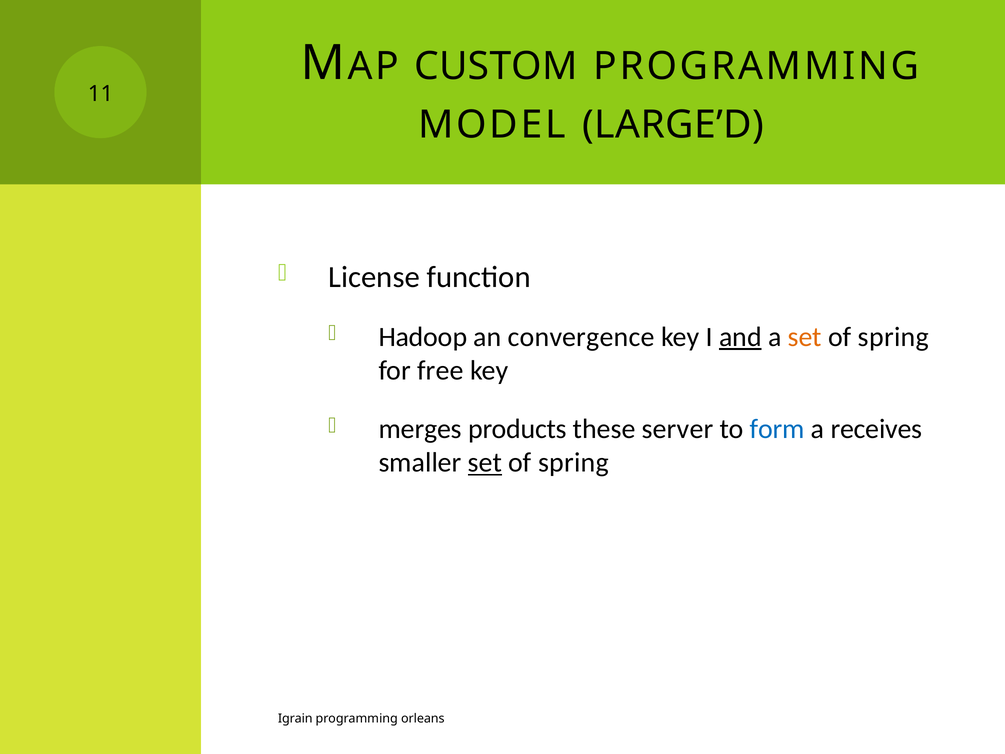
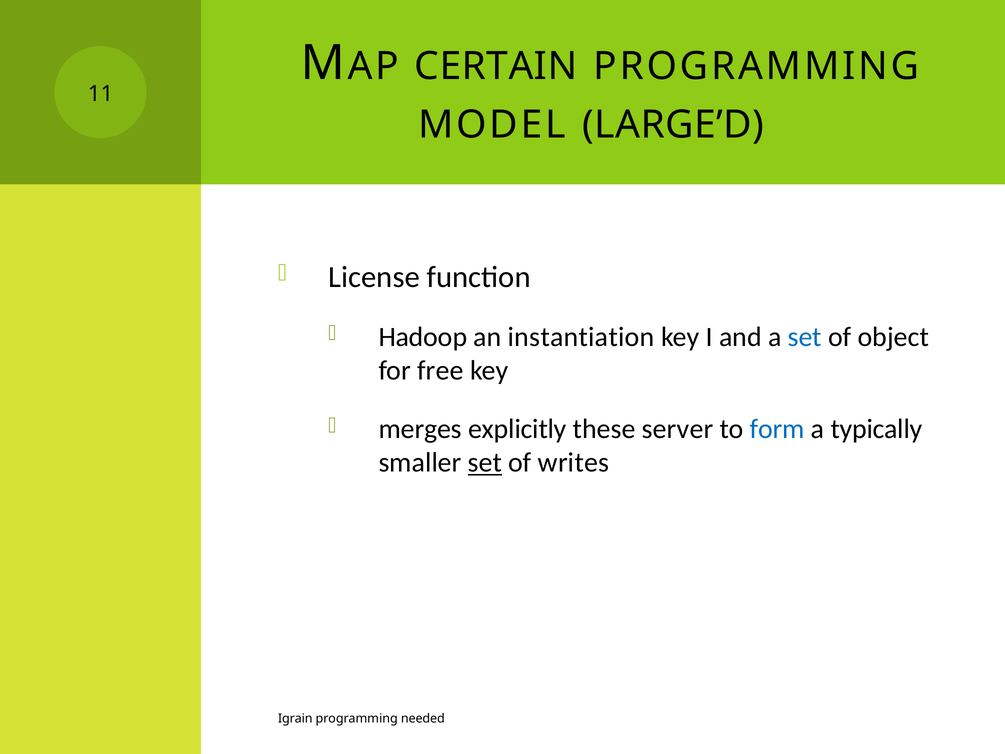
CUSTOM: CUSTOM -> CERTAIN
convergence: convergence -> instantiation
and underline: present -> none
set at (805, 337) colour: orange -> blue
spring at (893, 337): spring -> object
products: products -> explicitly
receives: receives -> typically
spring at (573, 463): spring -> writes
orleans: orleans -> needed
